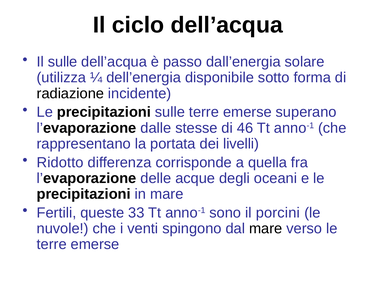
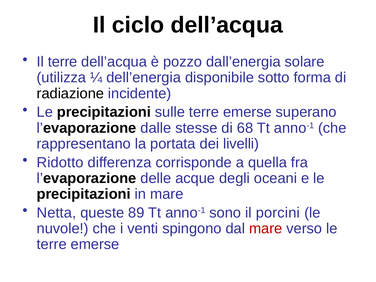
Il sulle: sulle -> terre
passo: passo -> pozzo
46: 46 -> 68
Fertili: Fertili -> Netta
33: 33 -> 89
mare at (266, 229) colour: black -> red
